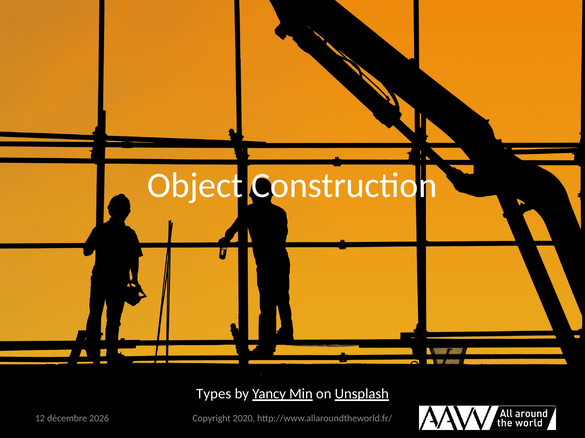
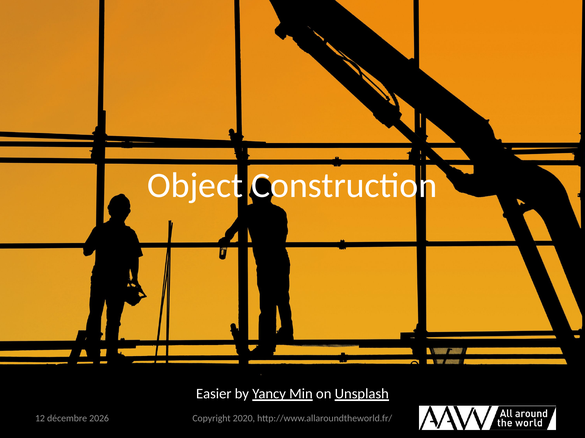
Types: Types -> Easier
